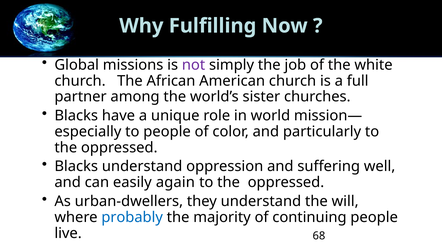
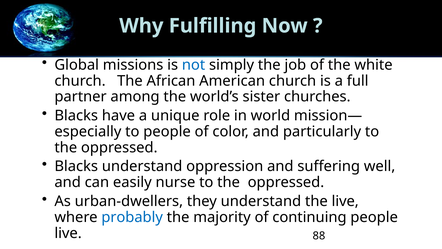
not colour: purple -> blue
again: again -> nurse
the will: will -> live
68: 68 -> 88
